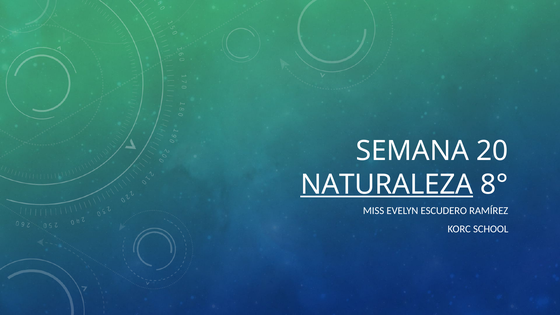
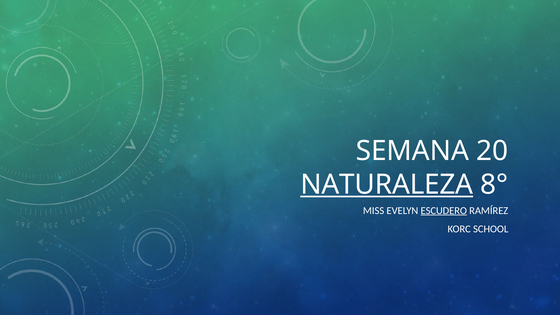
ESCUDERO underline: none -> present
